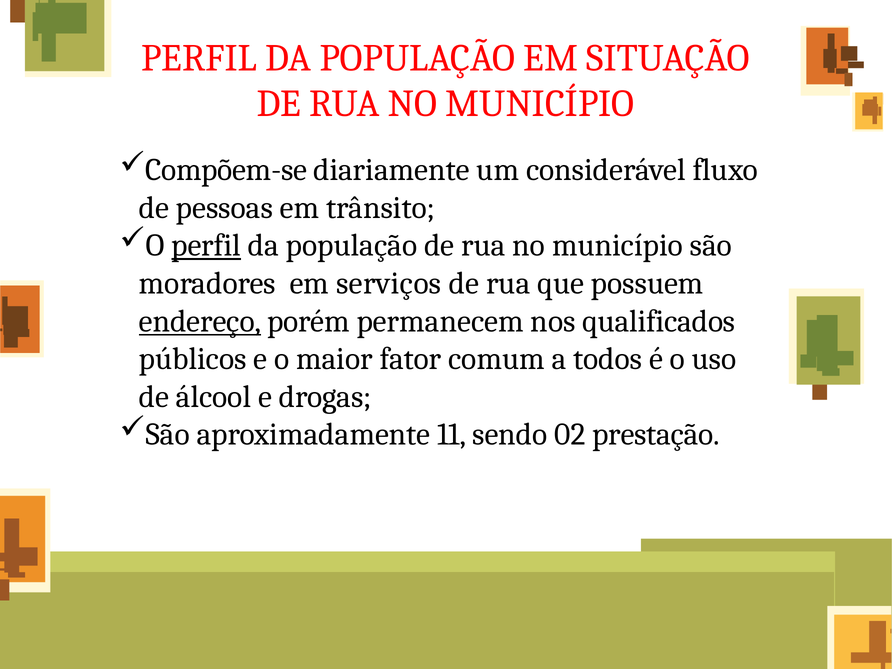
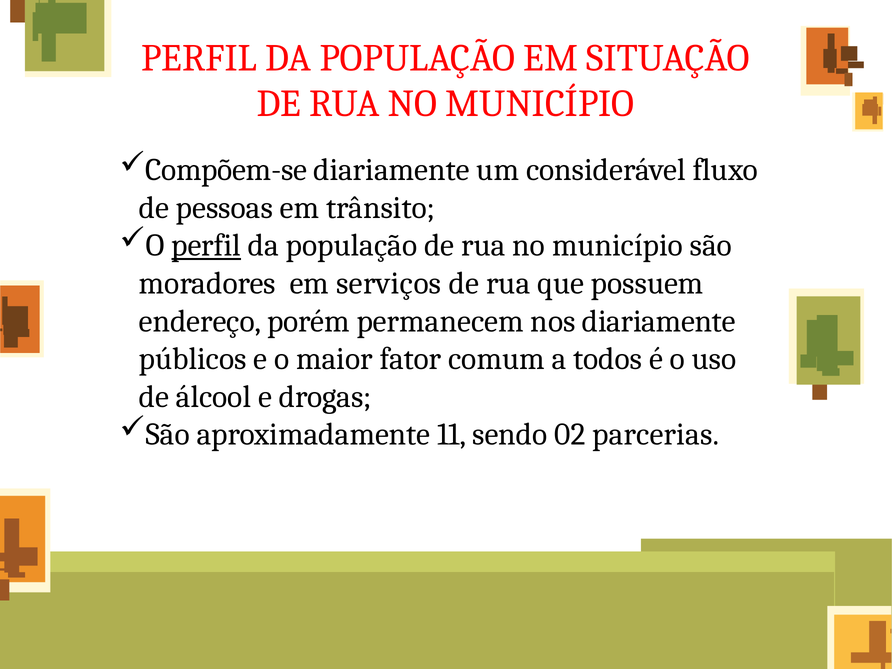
endereço underline: present -> none
nos qualificados: qualificados -> diariamente
prestação: prestação -> parcerias
